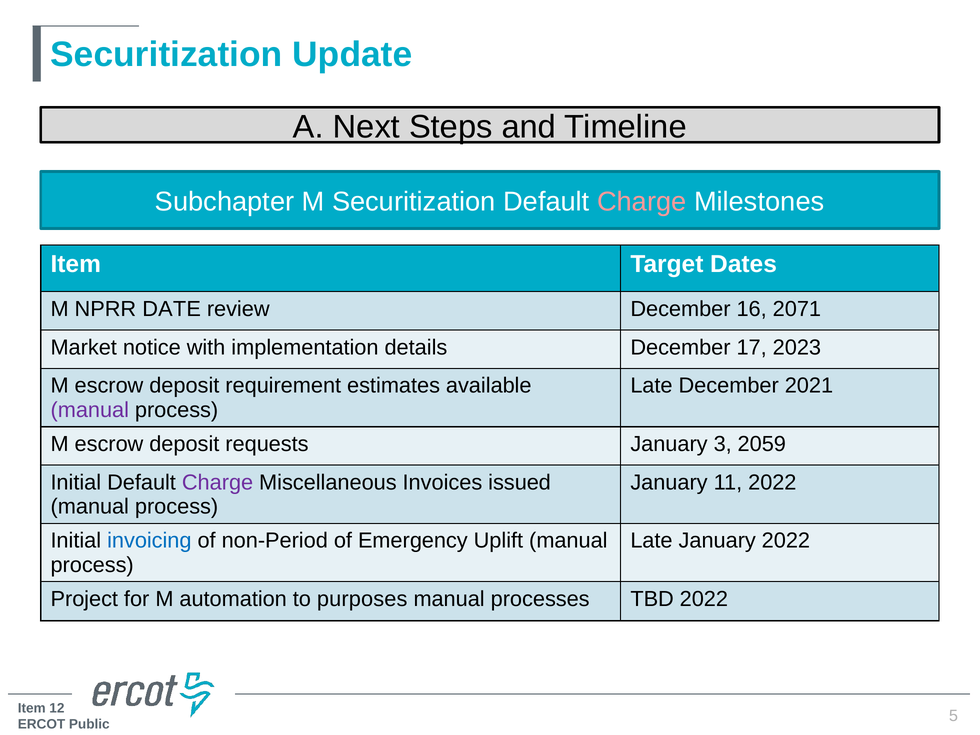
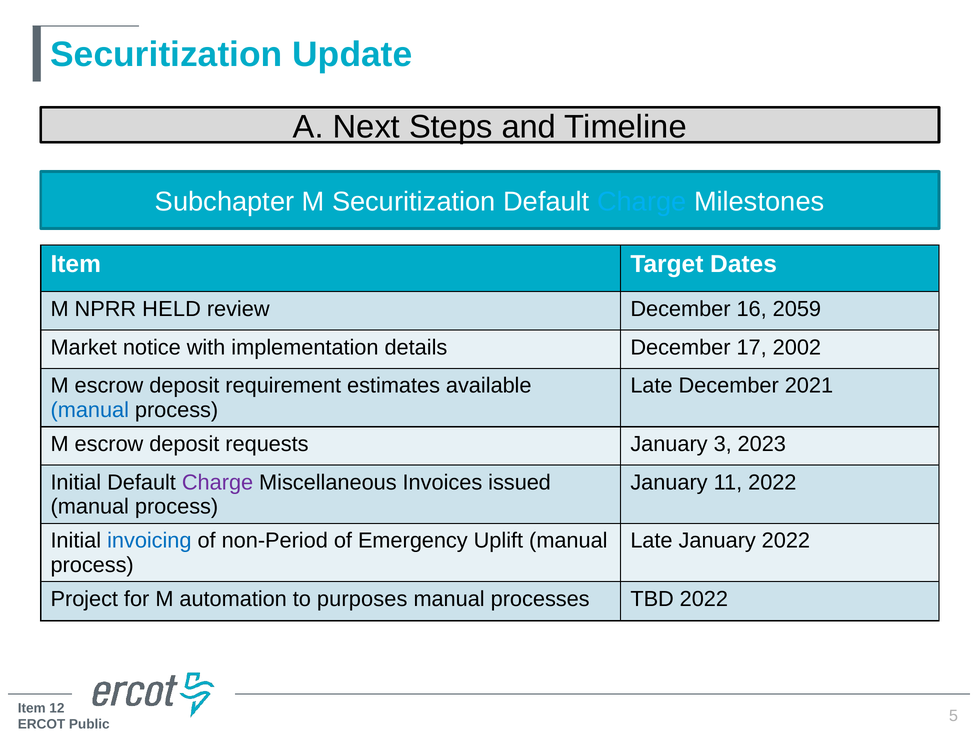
Charge at (642, 202) colour: pink -> light blue
DATE: DATE -> HELD
2071: 2071 -> 2059
2023: 2023 -> 2002
manual at (90, 410) colour: purple -> blue
2059: 2059 -> 2023
